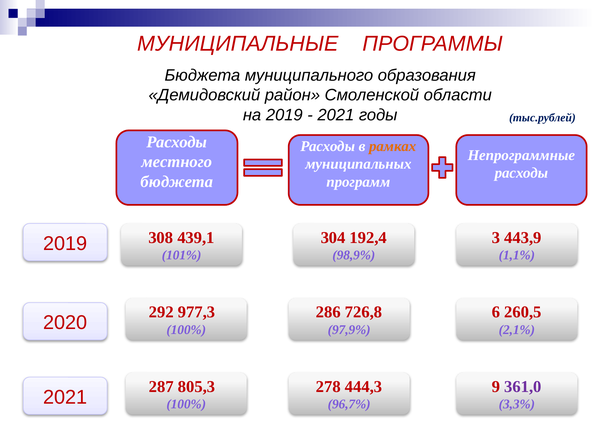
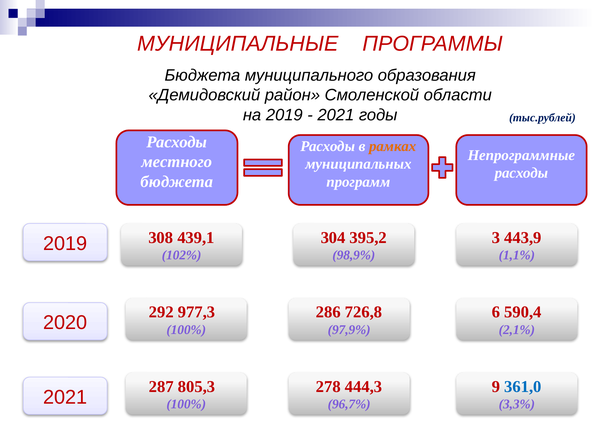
192,4: 192,4 -> 395,2
101%: 101% -> 102%
260,5: 260,5 -> 590,4
361,0 colour: purple -> blue
